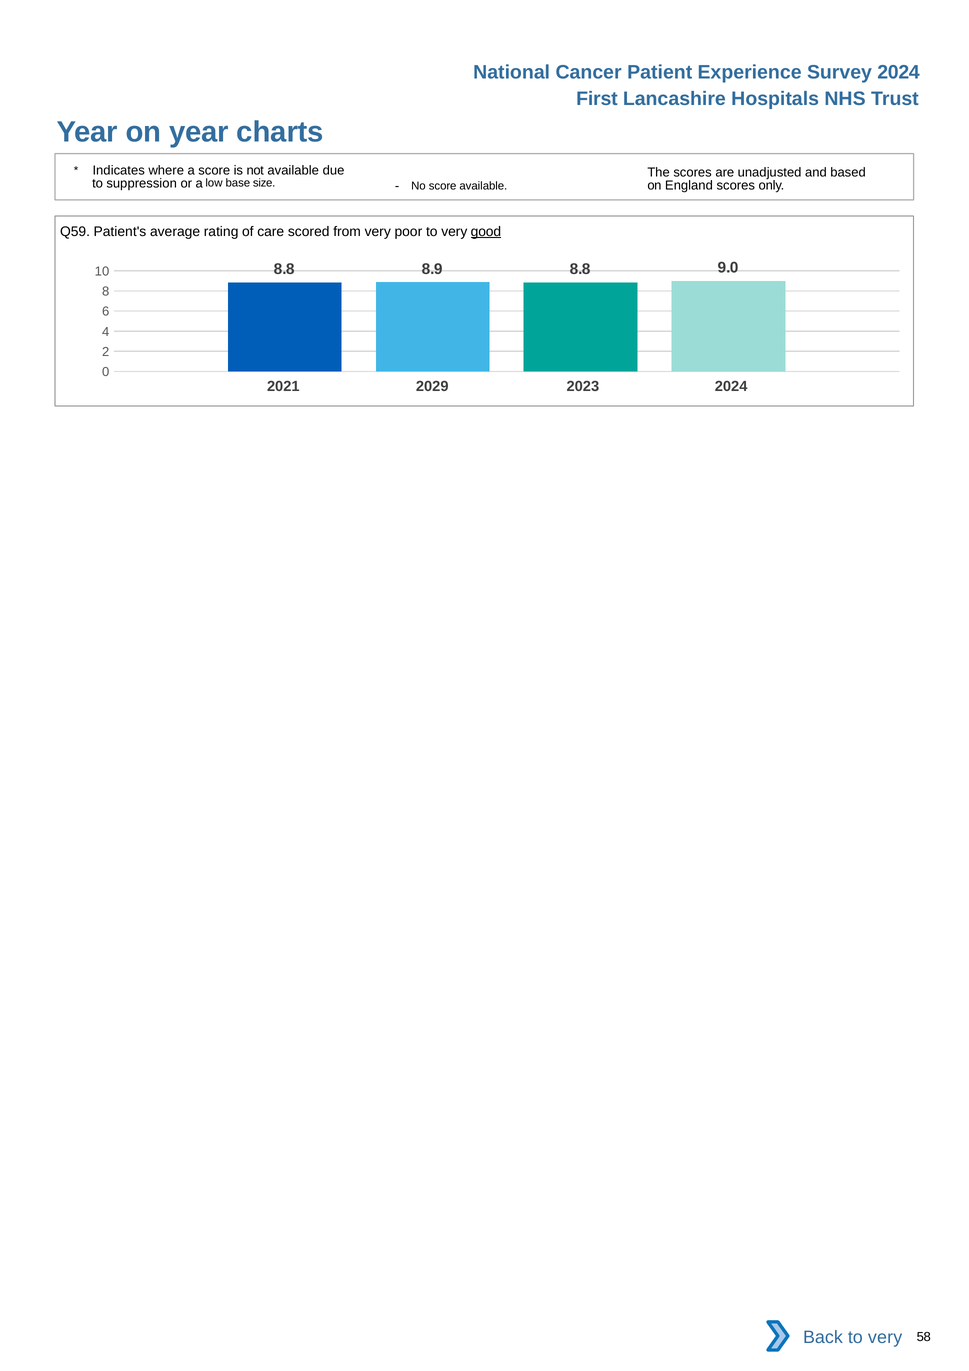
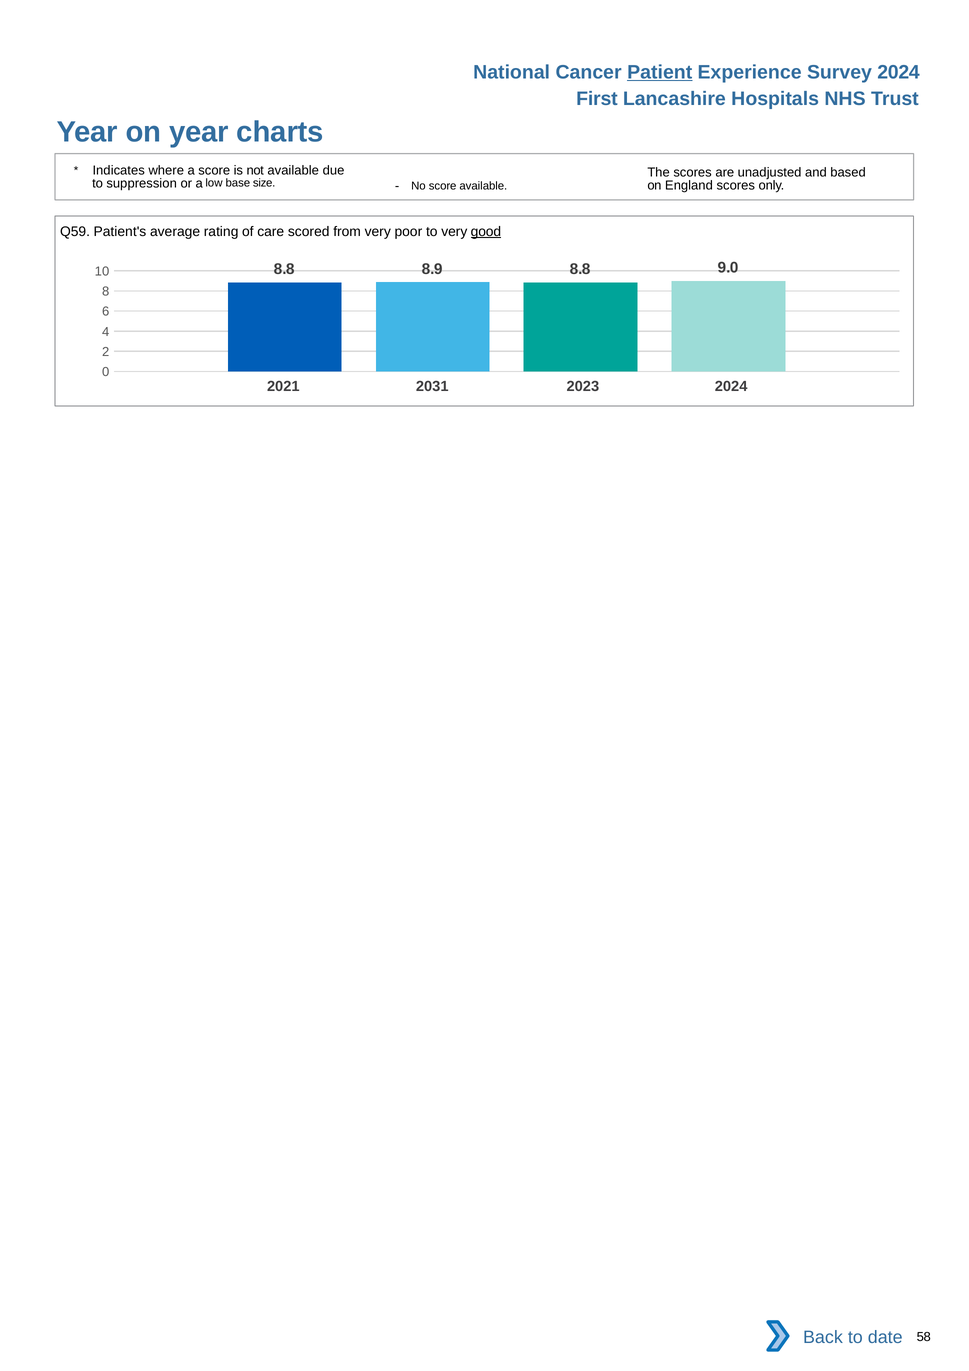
Patient underline: none -> present
2029: 2029 -> 2031
Back to very: very -> date
